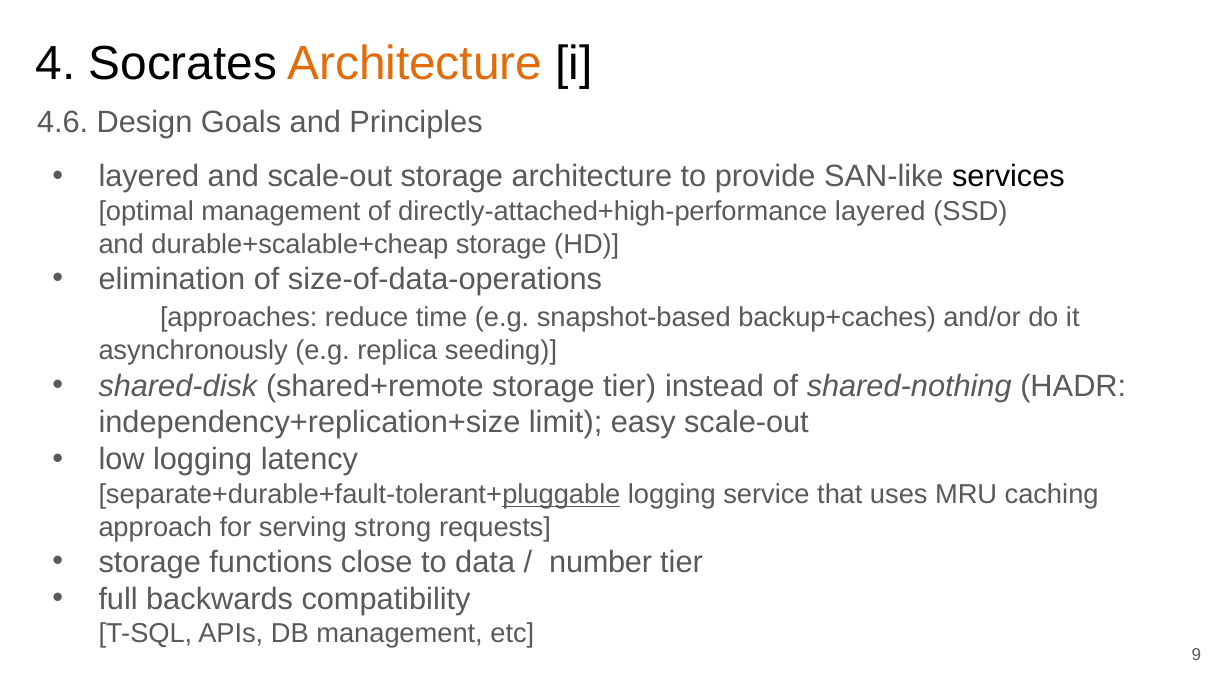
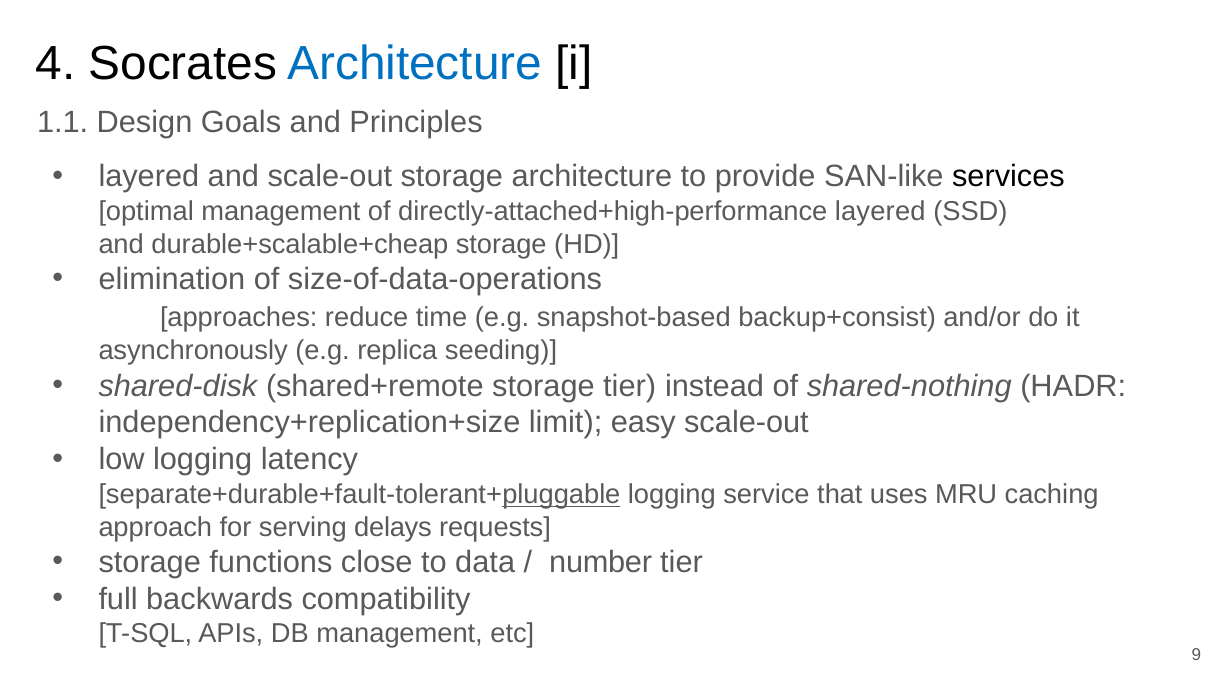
Architecture at (415, 63) colour: orange -> blue
4.6: 4.6 -> 1.1
backup+caches: backup+caches -> backup+consist
strong: strong -> delays
